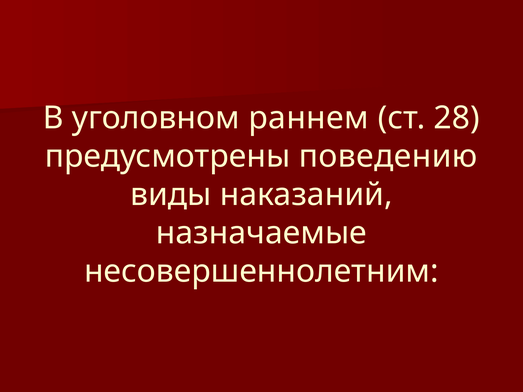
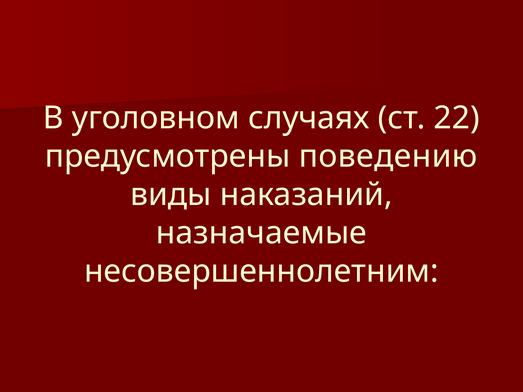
раннем: раннем -> случаях
28: 28 -> 22
